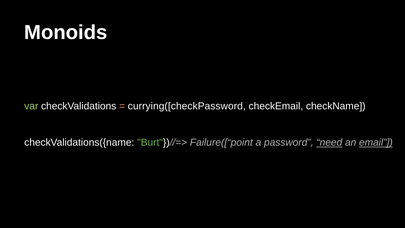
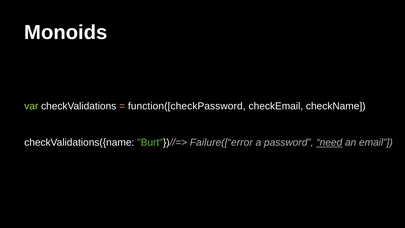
currying([checkPassword: currying([checkPassword -> function([checkPassword
Failure([“point: Failure([“point -> Failure([“error
email underline: present -> none
